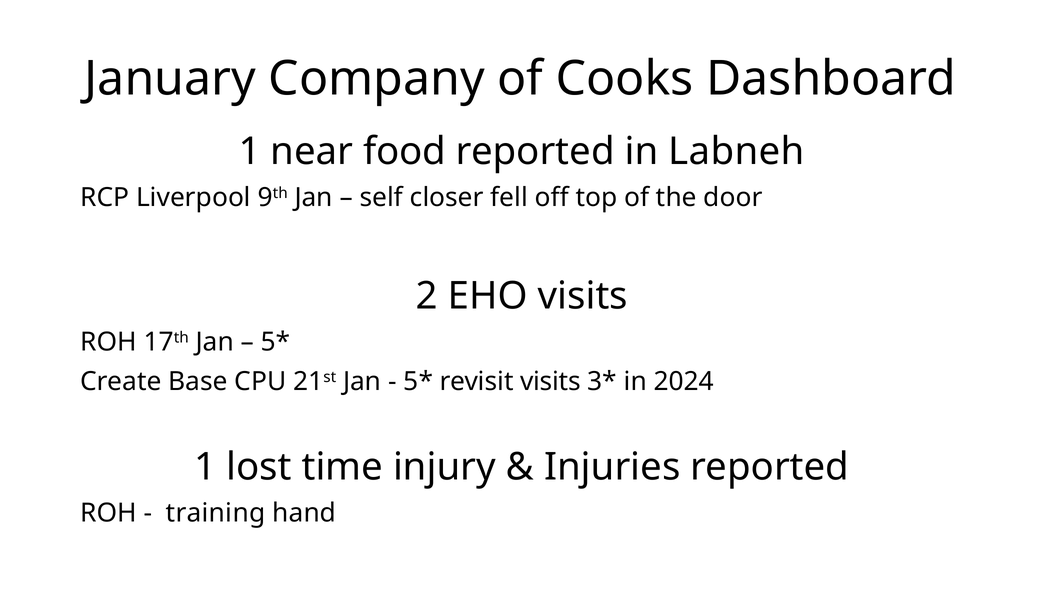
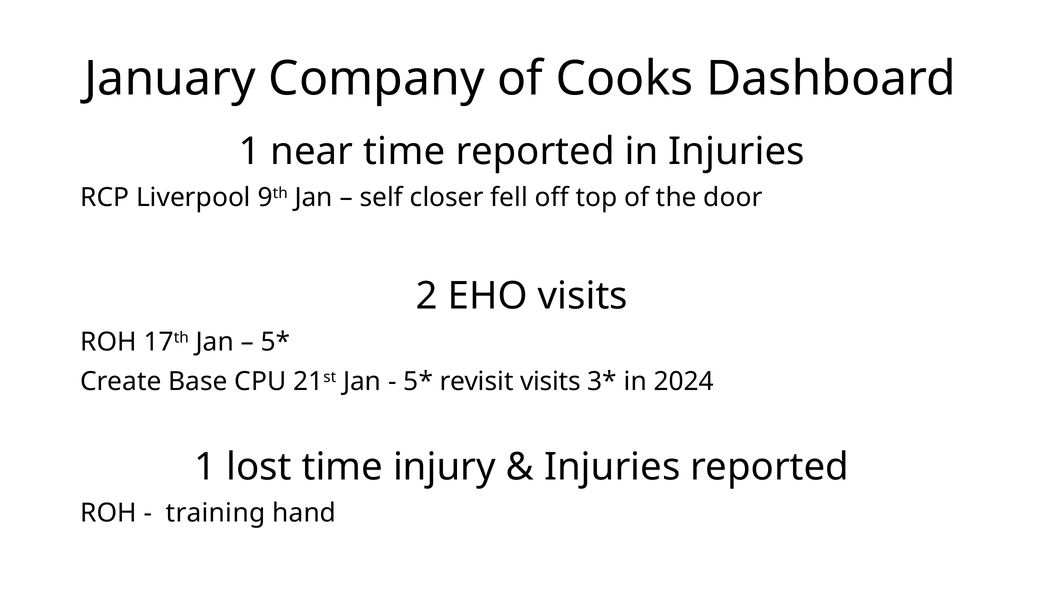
near food: food -> time
in Labneh: Labneh -> Injuries
